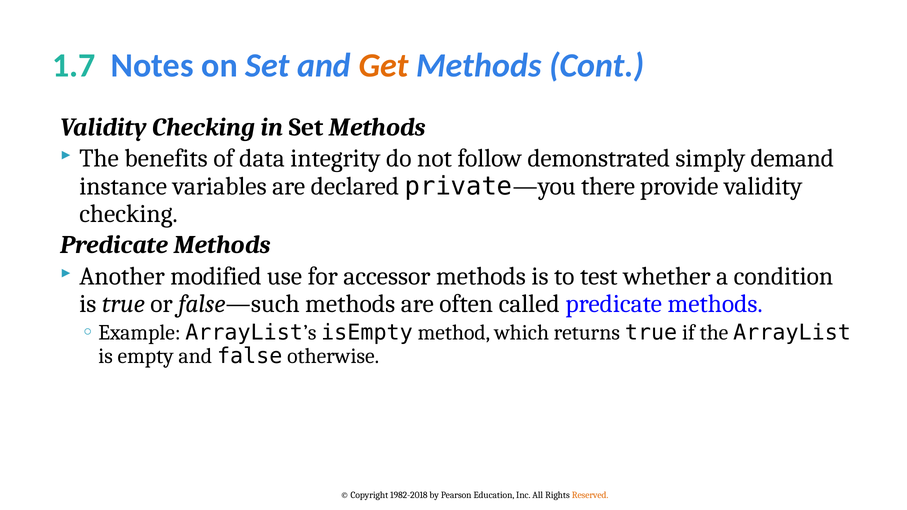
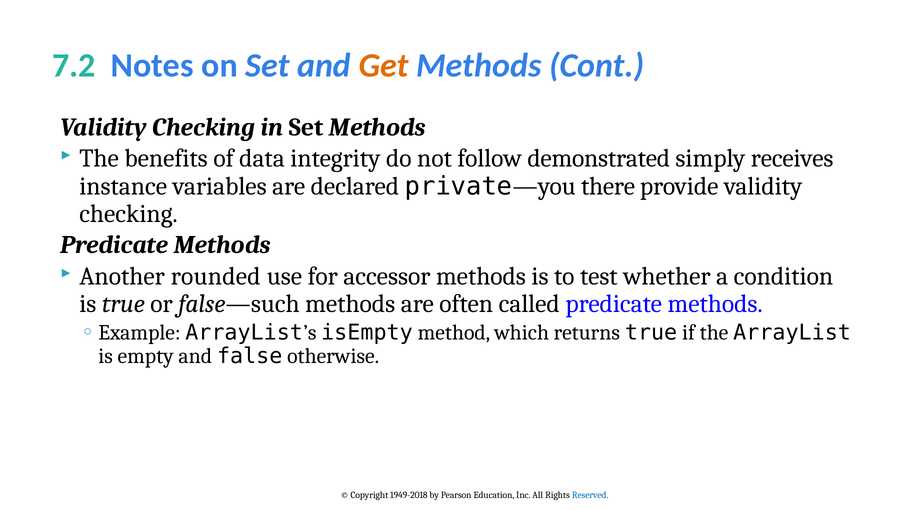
1.7: 1.7 -> 7.2
demand: demand -> receives
modified: modified -> rounded
1982-2018: 1982-2018 -> 1949-2018
Reserved colour: orange -> blue
